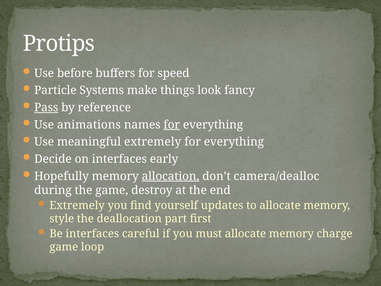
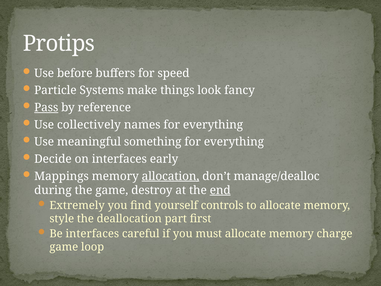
animations: animations -> collectively
for at (172, 125) underline: present -> none
meaningful extremely: extremely -> something
Hopefully: Hopefully -> Mappings
camera/dealloc: camera/dealloc -> manage/dealloc
end underline: none -> present
updates: updates -> controls
